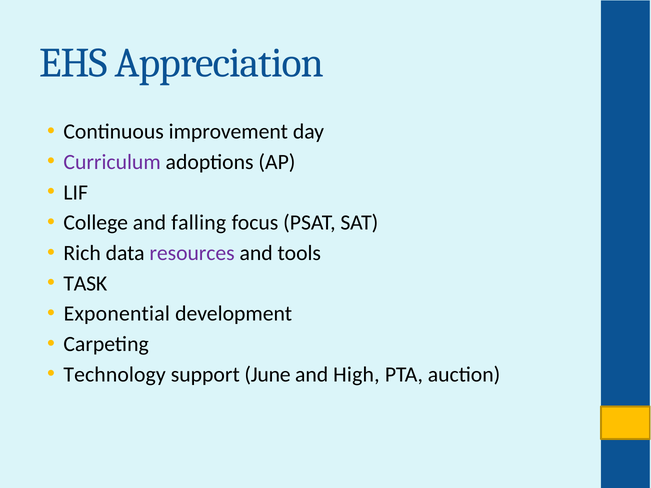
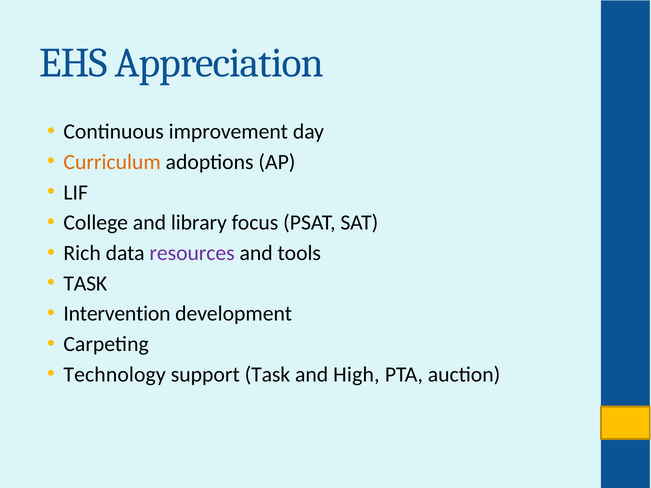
Curriculum colour: purple -> orange
falling: falling -> library
Exponential: Exponential -> Intervention
support June: June -> Task
